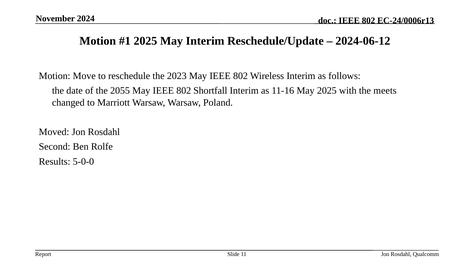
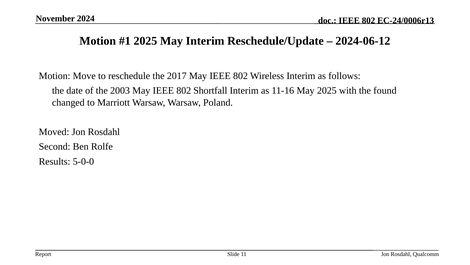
2023: 2023 -> 2017
2055: 2055 -> 2003
meets: meets -> found
